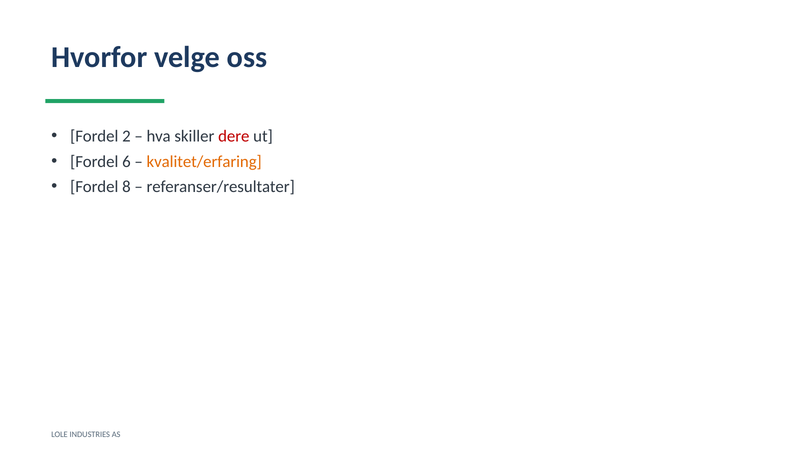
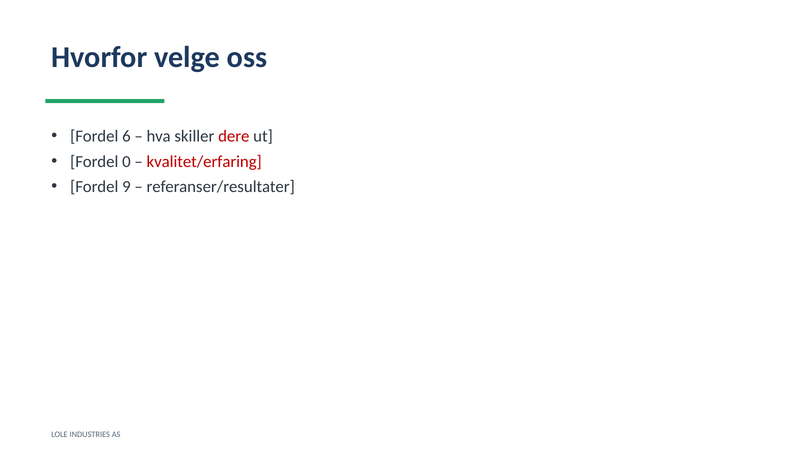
2: 2 -> 6
6: 6 -> 0
kvalitet/erfaring colour: orange -> red
8: 8 -> 9
